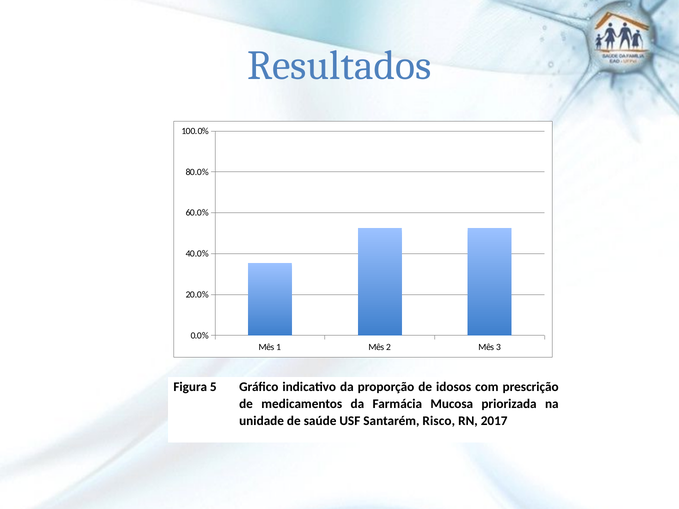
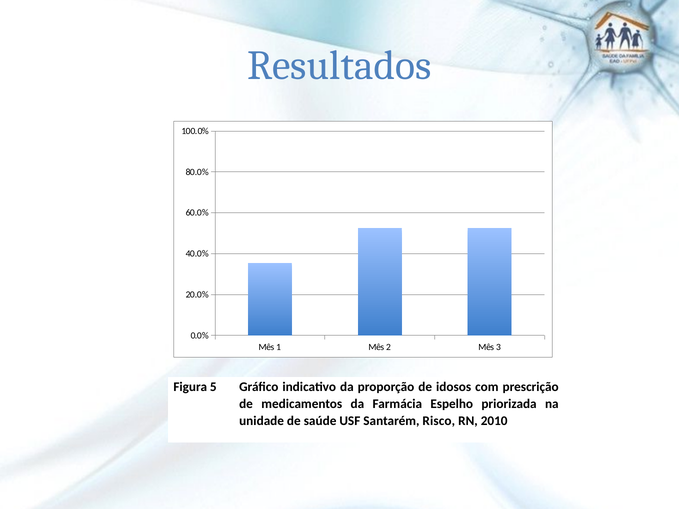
Mucosa: Mucosa -> Espelho
2017: 2017 -> 2010
